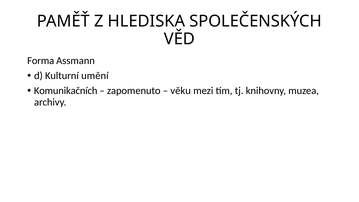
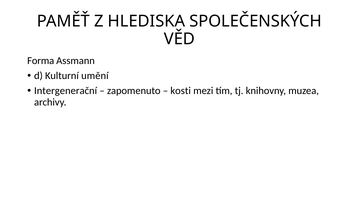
Komunikačních: Komunikačních -> Intergenerační
věku: věku -> kosti
